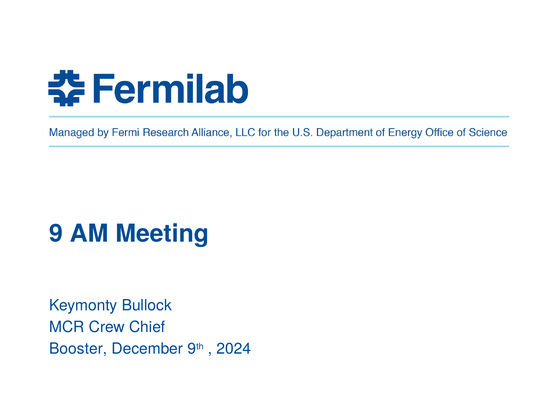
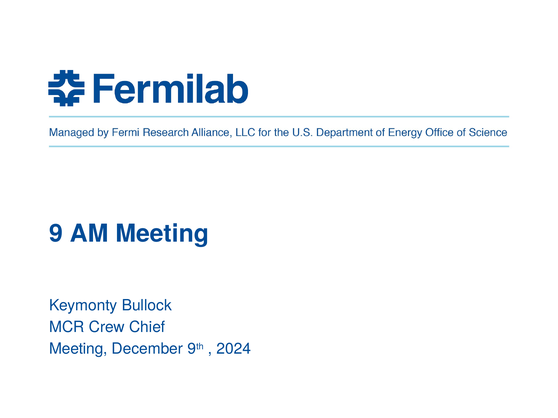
Booster at (78, 349): Booster -> Meeting
